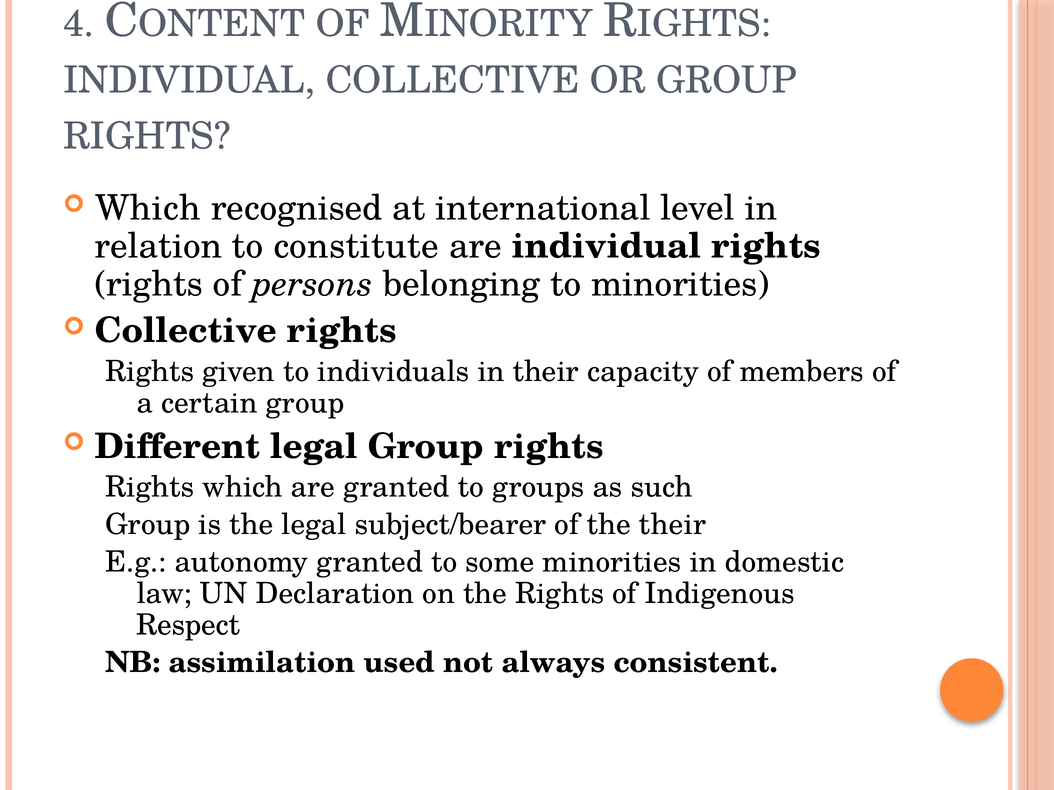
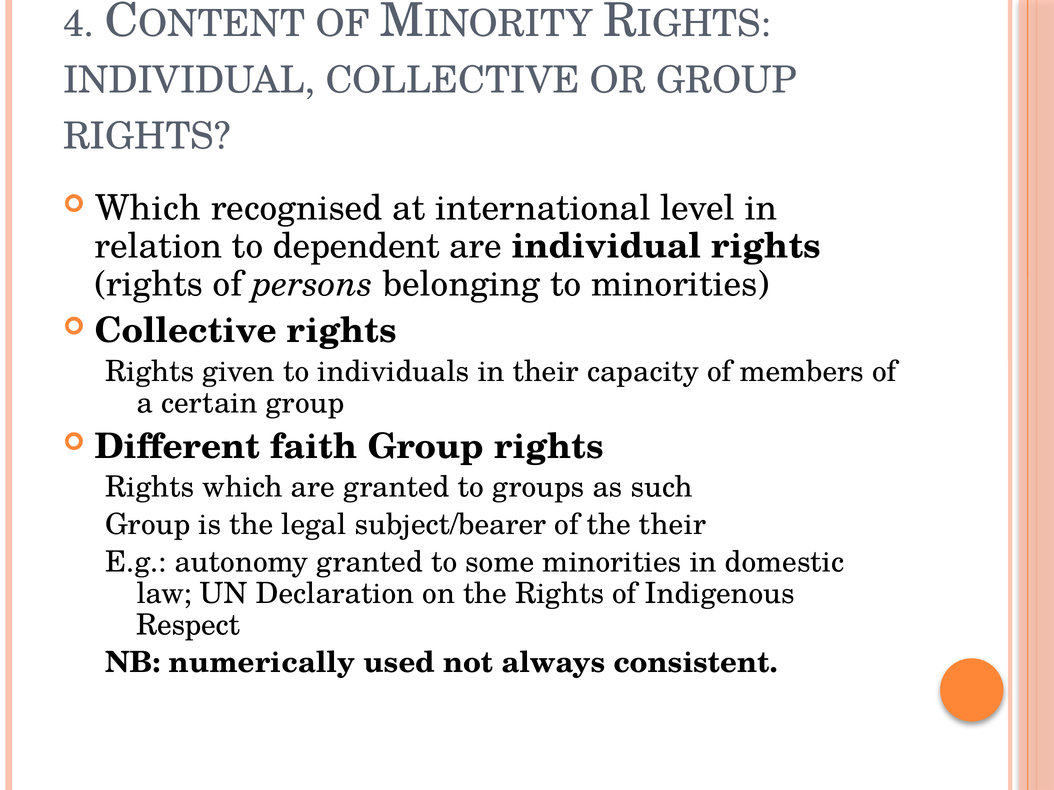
constitute: constitute -> dependent
Different legal: legal -> faith
assimilation: assimilation -> numerically
